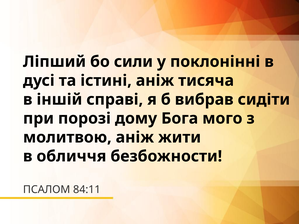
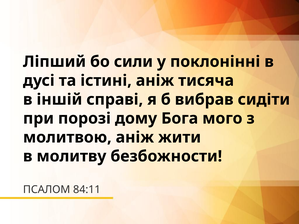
обличчя: обличчя -> молитву
